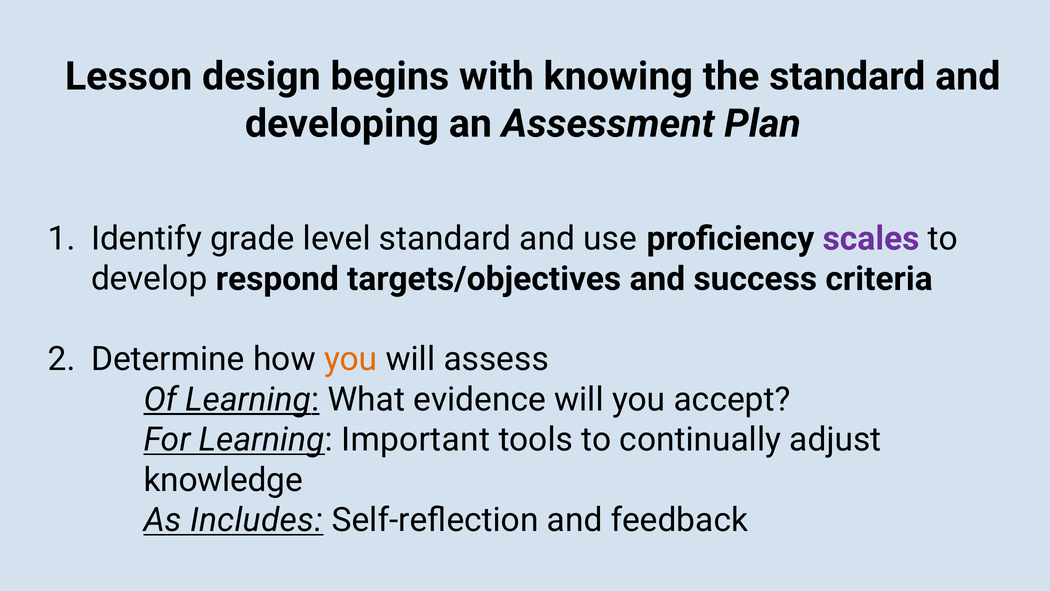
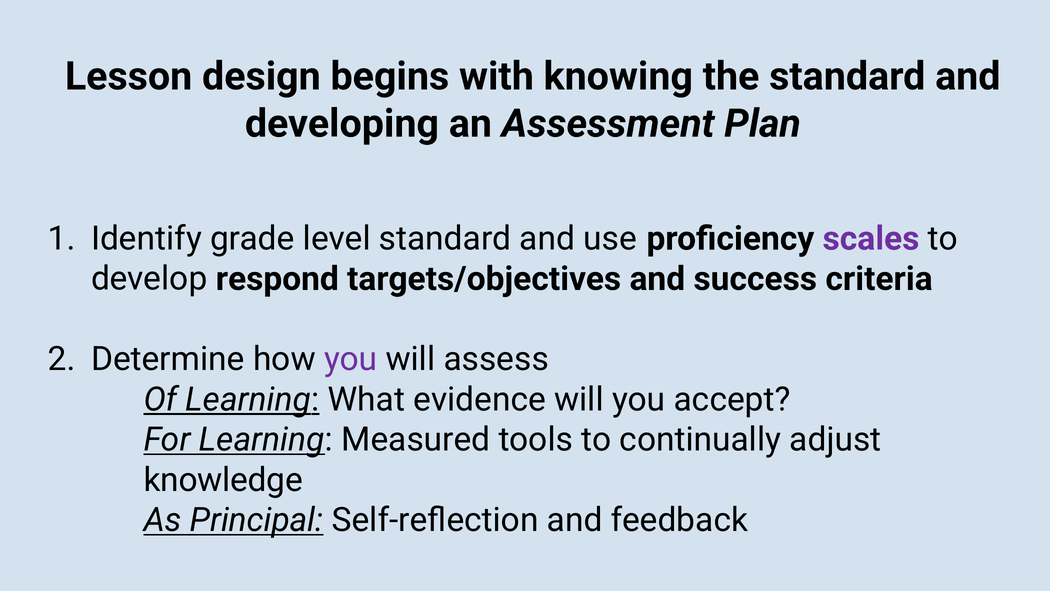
you at (351, 359) colour: orange -> purple
Important: Important -> Measured
Includes: Includes -> Principal
